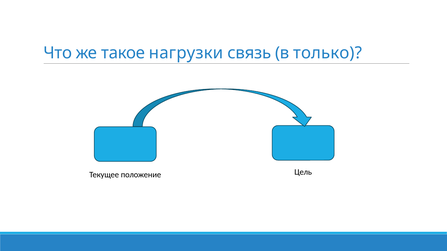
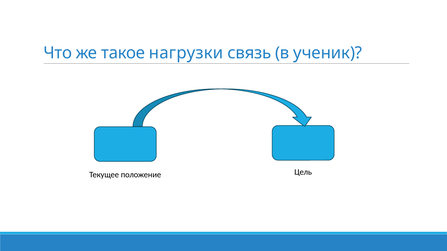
только: только -> ученик
